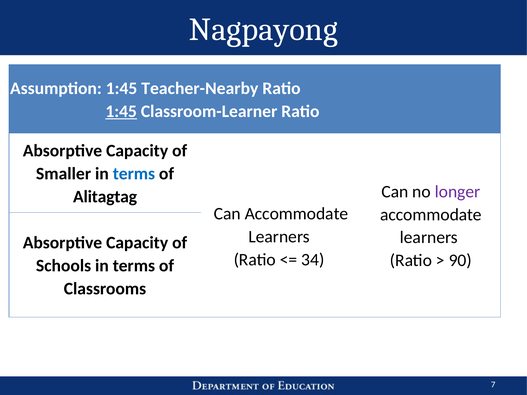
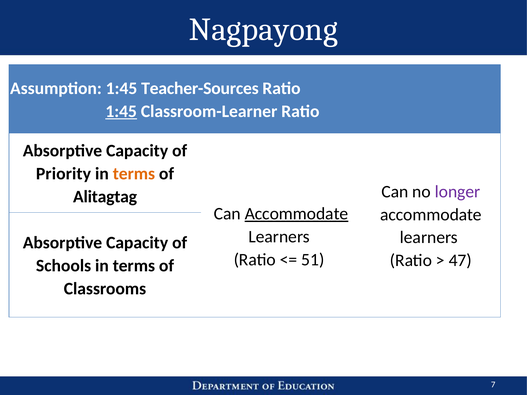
Teacher-Nearby: Teacher-Nearby -> Teacher-Sources
Smaller: Smaller -> Priority
terms at (134, 174) colour: blue -> orange
Accommodate at (297, 214) underline: none -> present
34: 34 -> 51
90: 90 -> 47
